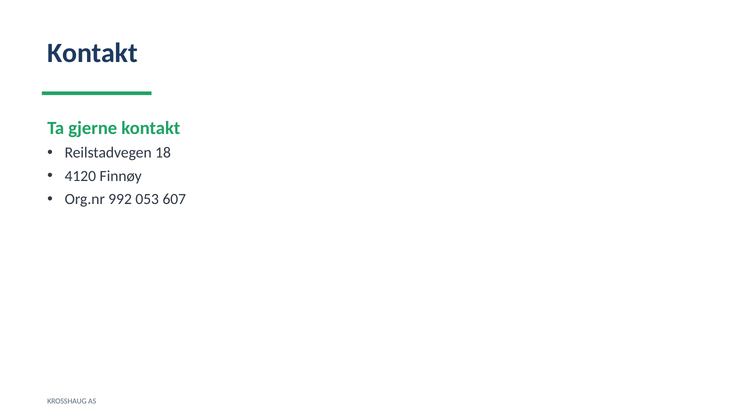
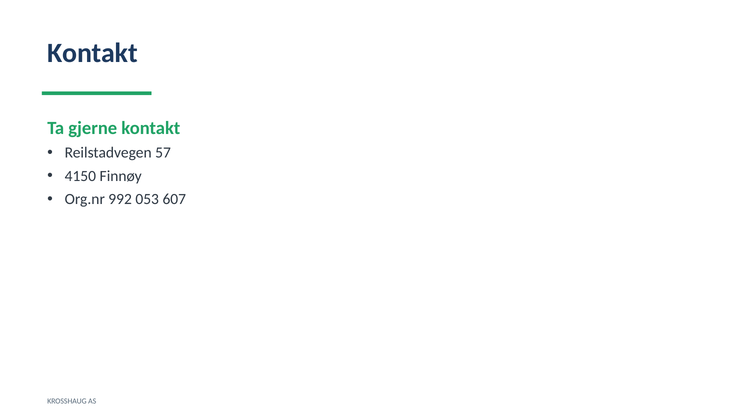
18: 18 -> 57
4120: 4120 -> 4150
